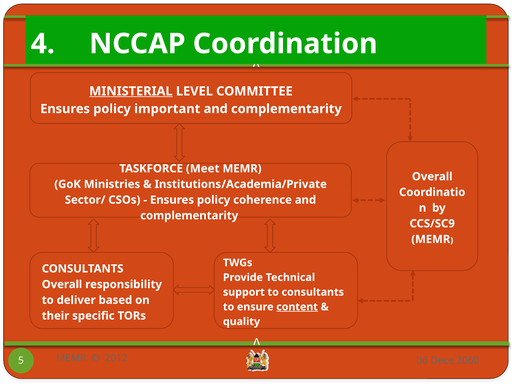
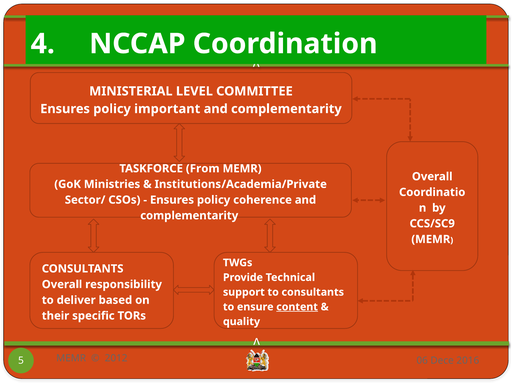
MINISTERIAL underline: present -> none
Meet: Meet -> From
2060: 2060 -> 2016
